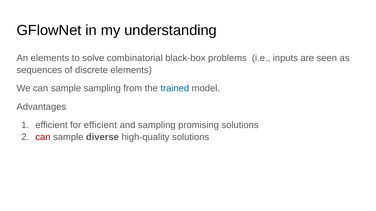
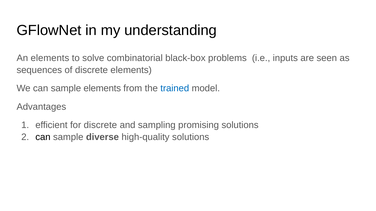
sample sampling: sampling -> elements
for efficient: efficient -> discrete
can at (43, 137) colour: red -> black
